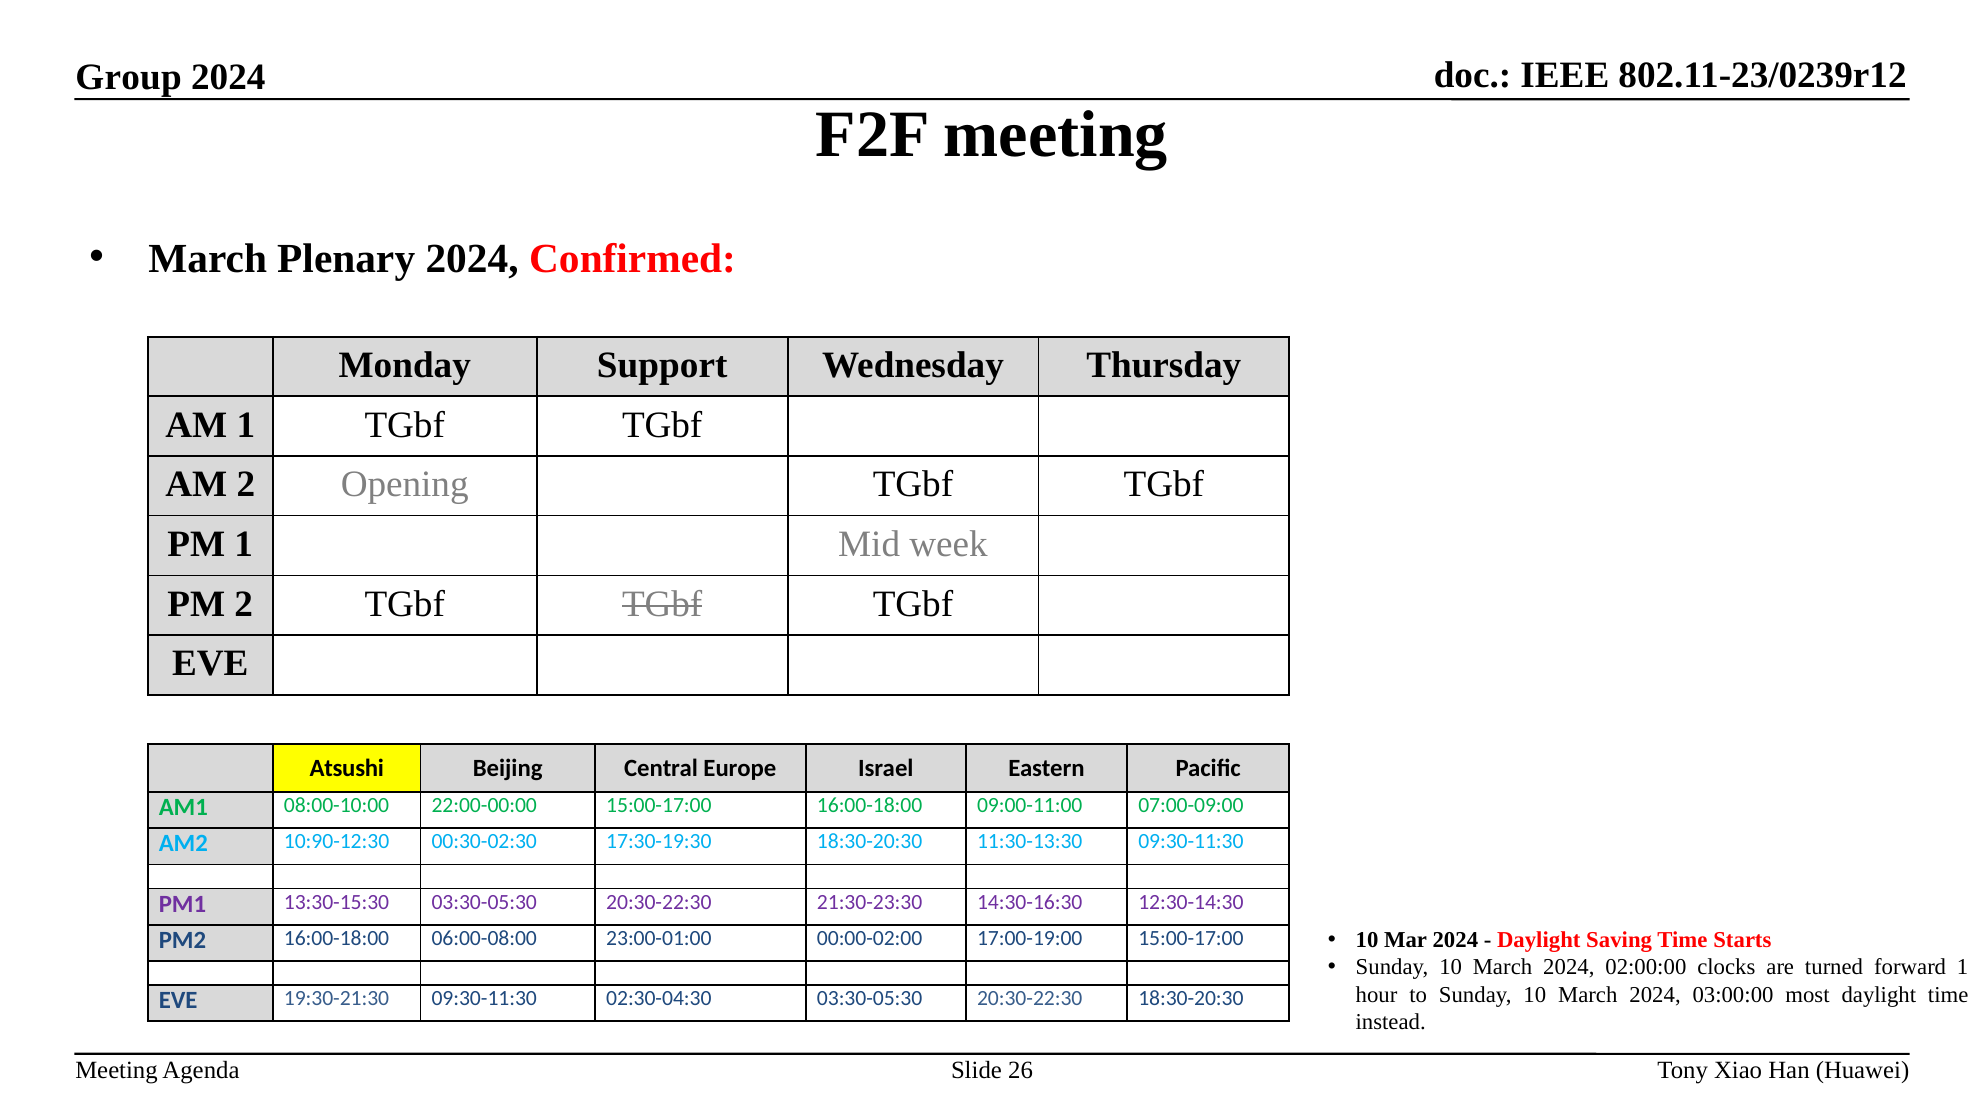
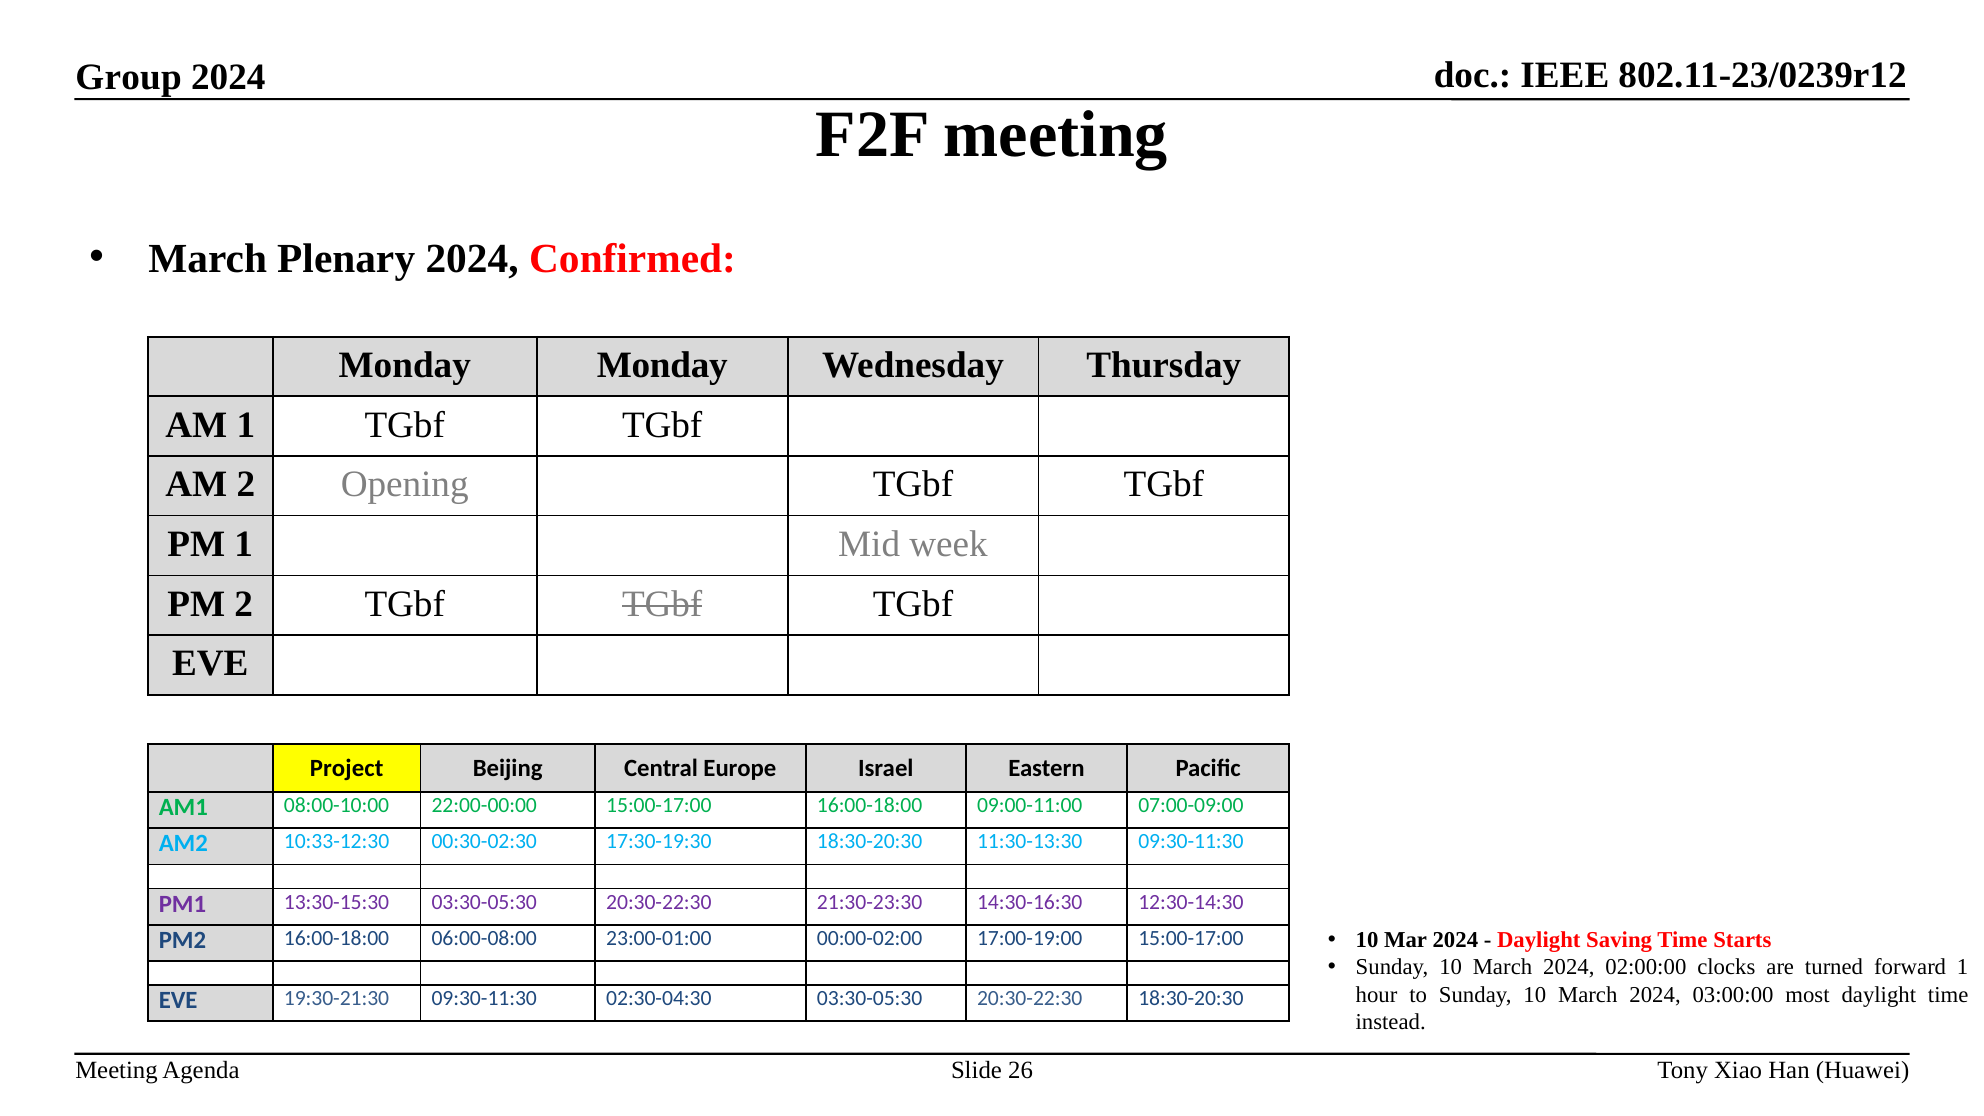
Monday Support: Support -> Monday
Atsushi: Atsushi -> Project
10:90-12:30: 10:90-12:30 -> 10:33-12:30
